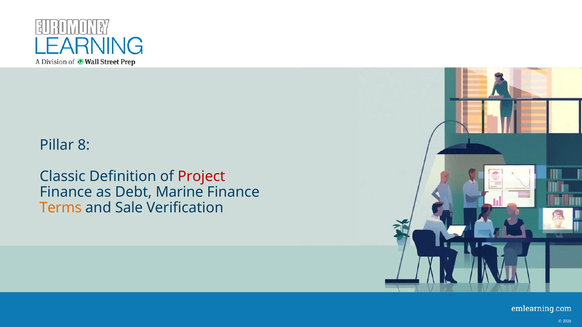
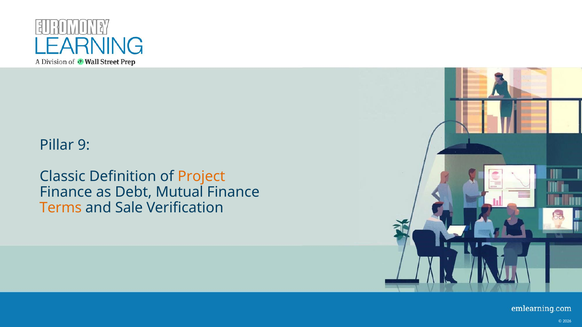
8: 8 -> 9
Project colour: red -> orange
Marine: Marine -> Mutual
